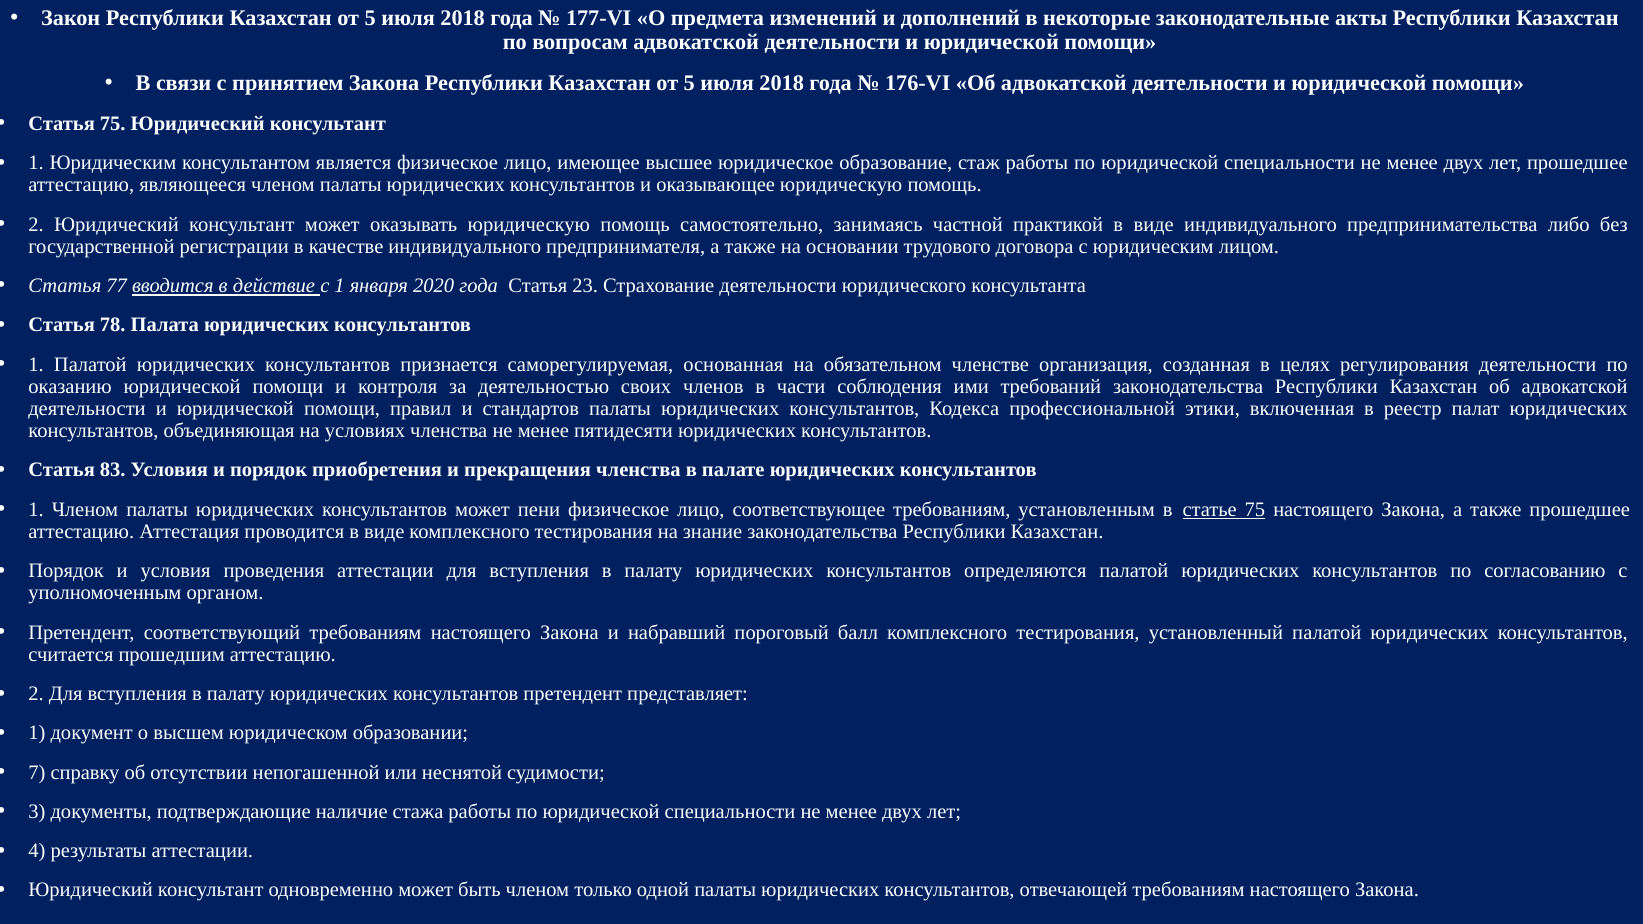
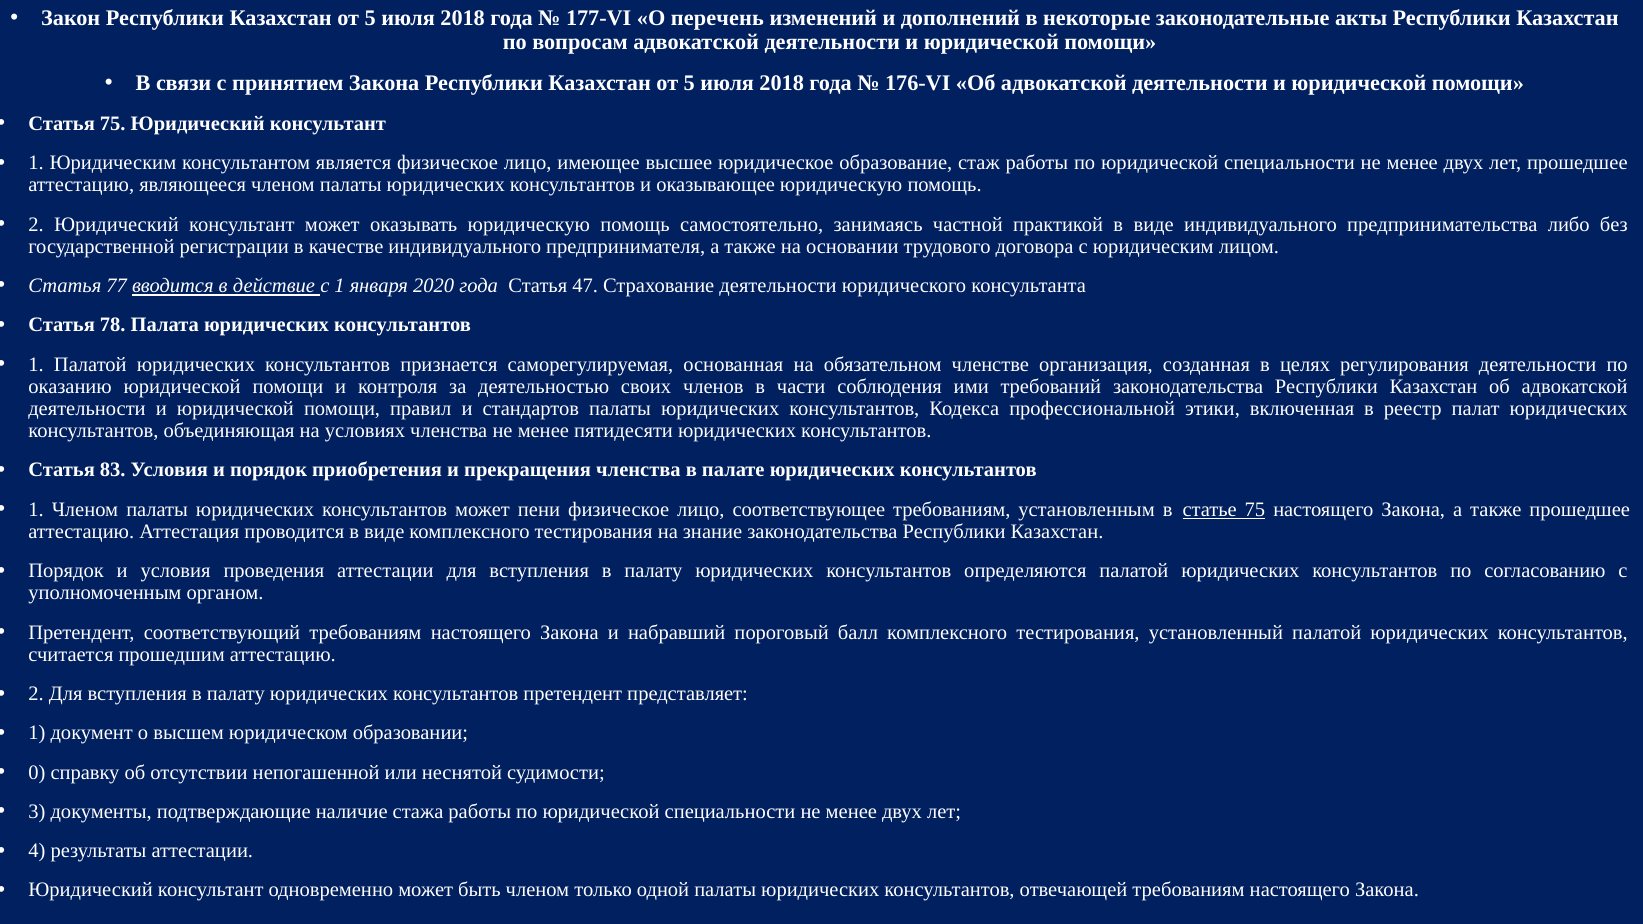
предмета: предмета -> перечень
23: 23 -> 47
7: 7 -> 0
